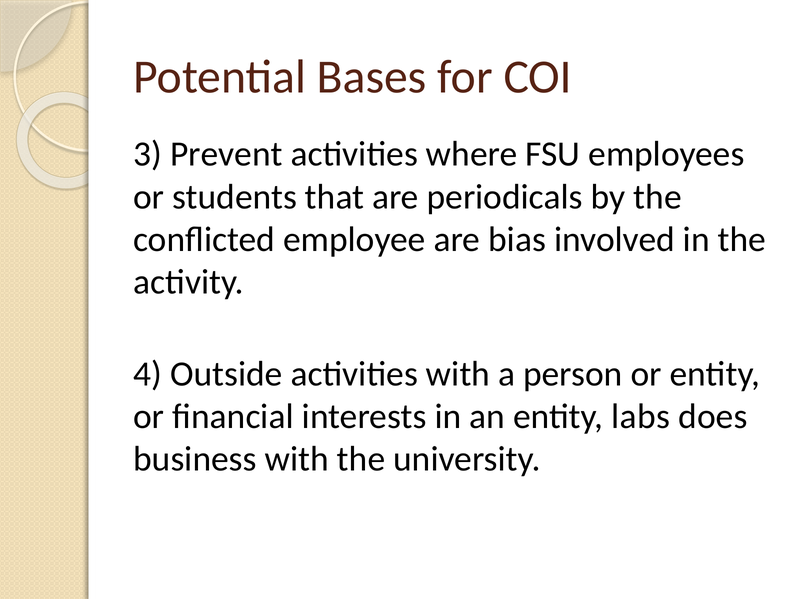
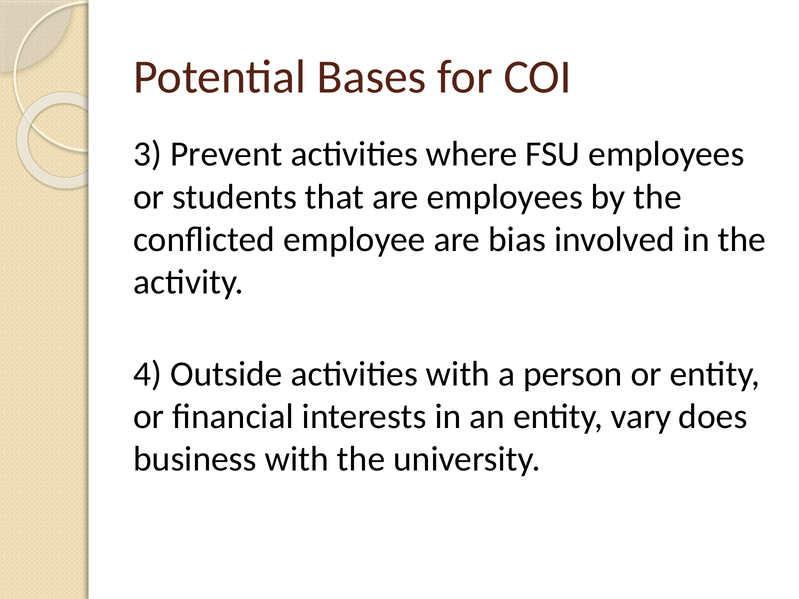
are periodicals: periodicals -> employees
labs: labs -> vary
